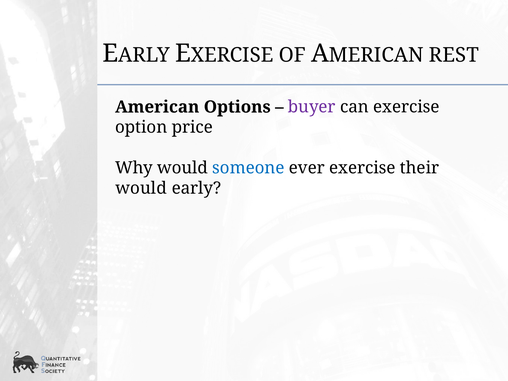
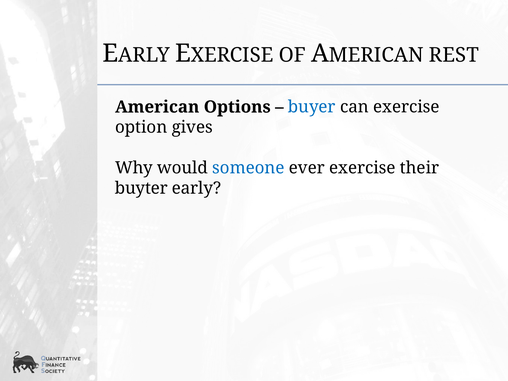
buyer colour: purple -> blue
price: price -> gives
would at (141, 188): would -> buyter
